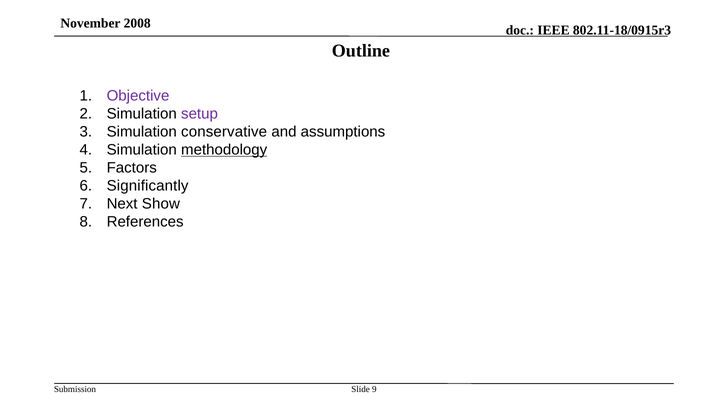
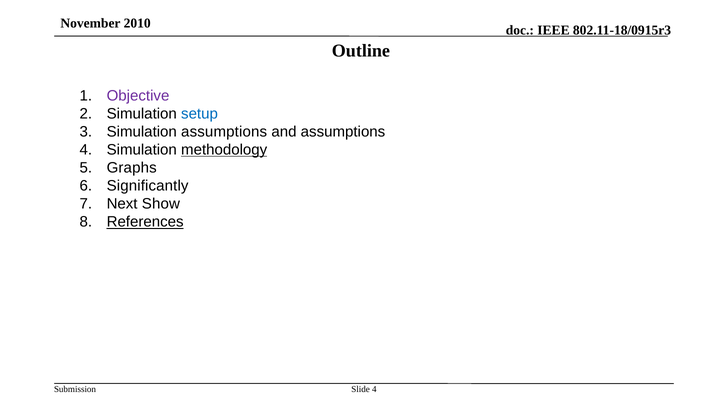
2008: 2008 -> 2010
setup colour: purple -> blue
Simulation conservative: conservative -> assumptions
Factors: Factors -> Graphs
References underline: none -> present
Slide 9: 9 -> 4
